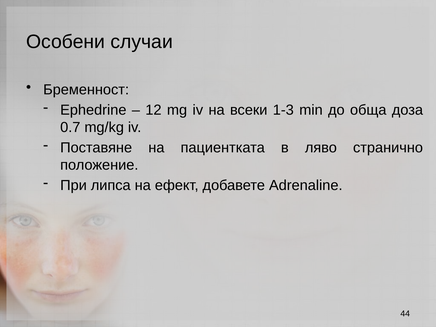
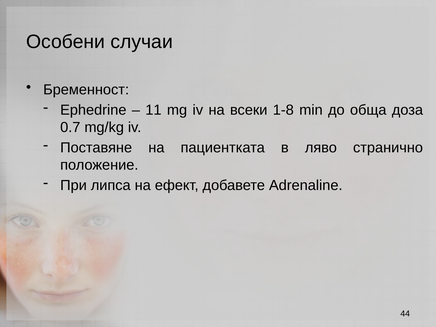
12: 12 -> 11
1-3: 1-3 -> 1-8
